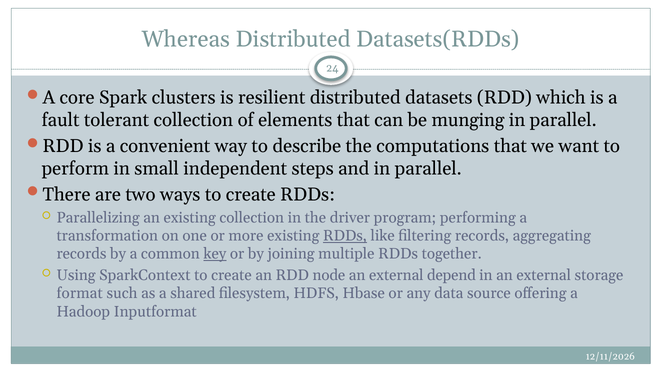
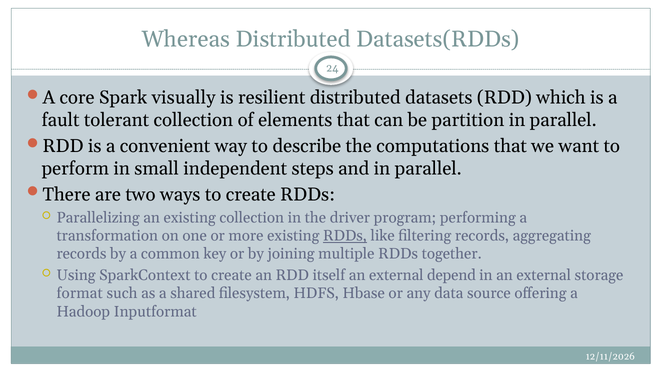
clusters: clusters -> visually
munging: munging -> partition
key underline: present -> none
node: node -> itself
